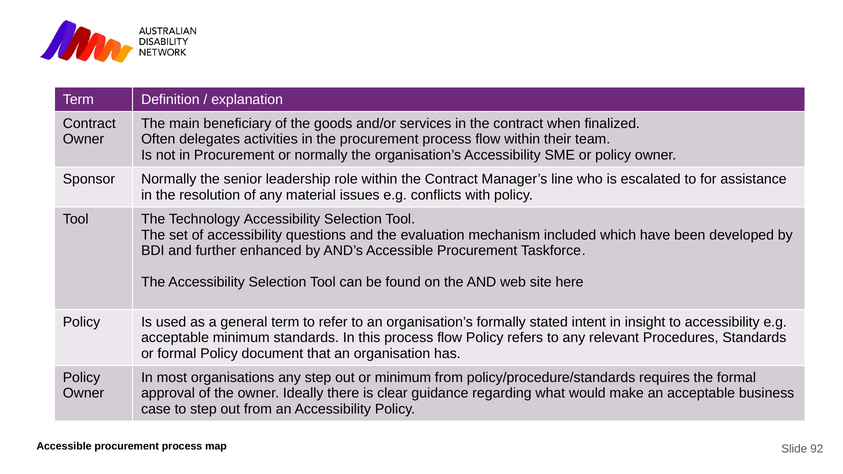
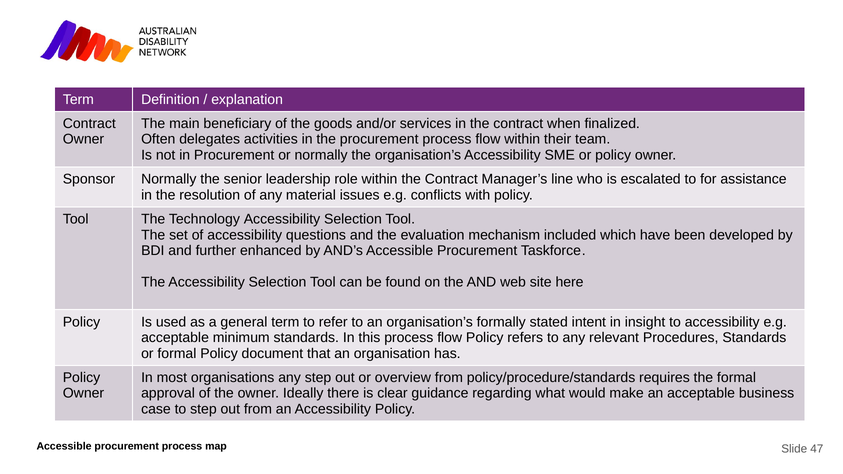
or minimum: minimum -> overview
92: 92 -> 47
